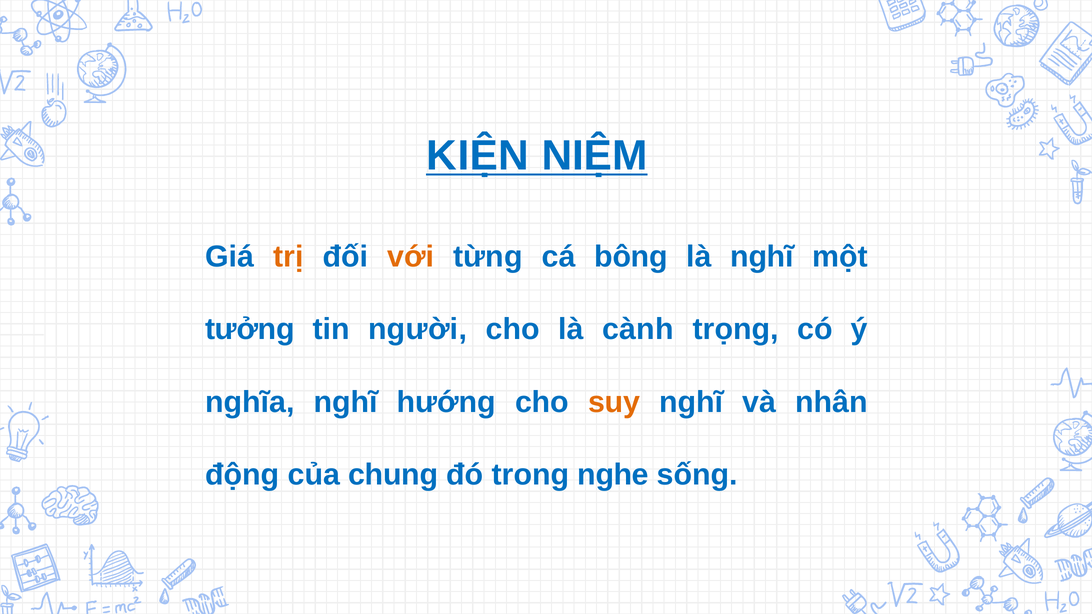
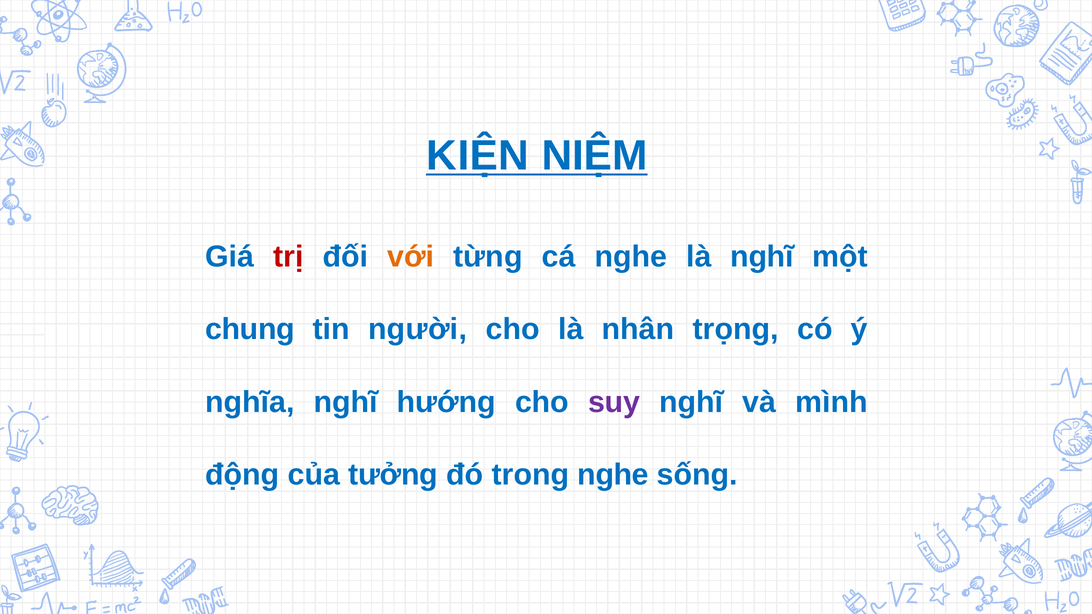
trị colour: orange -> red
cá bông: bông -> nghe
tưởng: tưởng -> chung
cành: cành -> nhân
suy colour: orange -> purple
nhân: nhân -> mình
chung: chung -> tưởng
